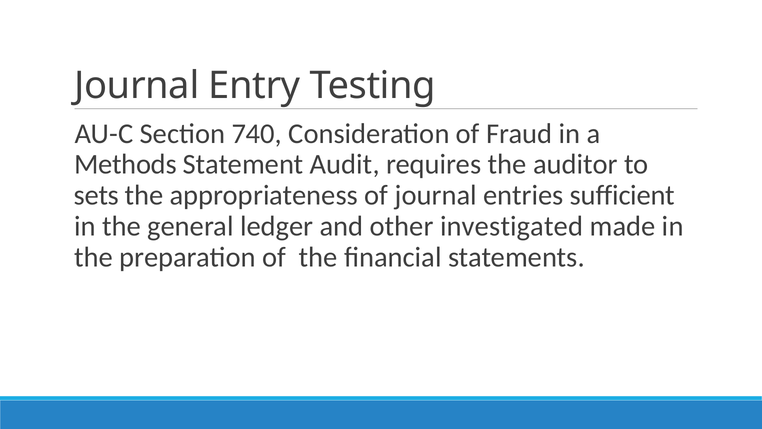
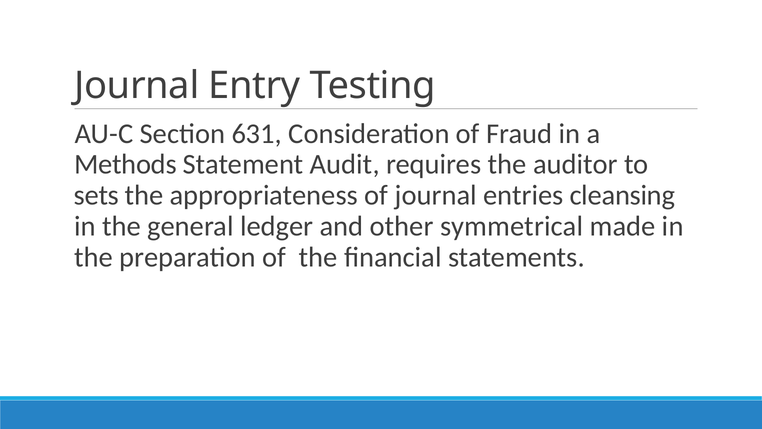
740: 740 -> 631
sufficient: sufficient -> cleansing
investigated: investigated -> symmetrical
